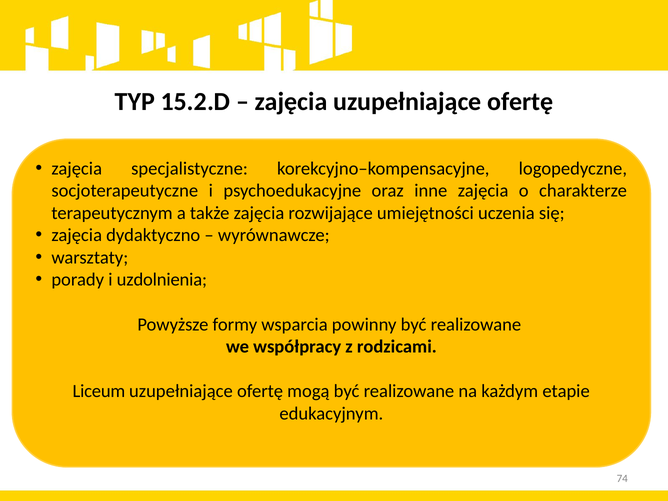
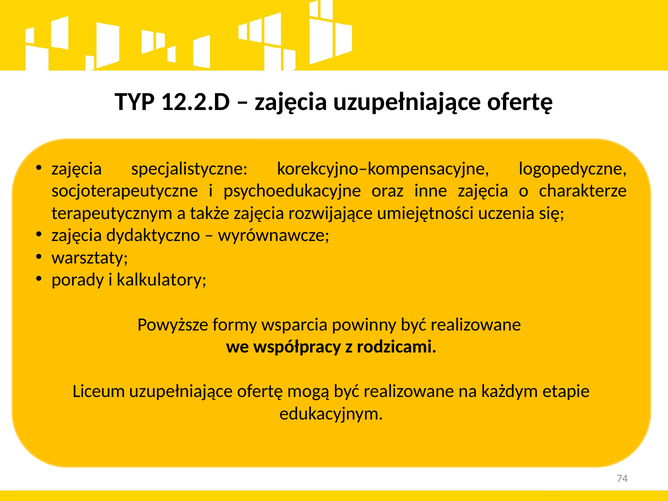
15.2.D: 15.2.D -> 12.2.D
uzdolnienia: uzdolnienia -> kalkulatory
